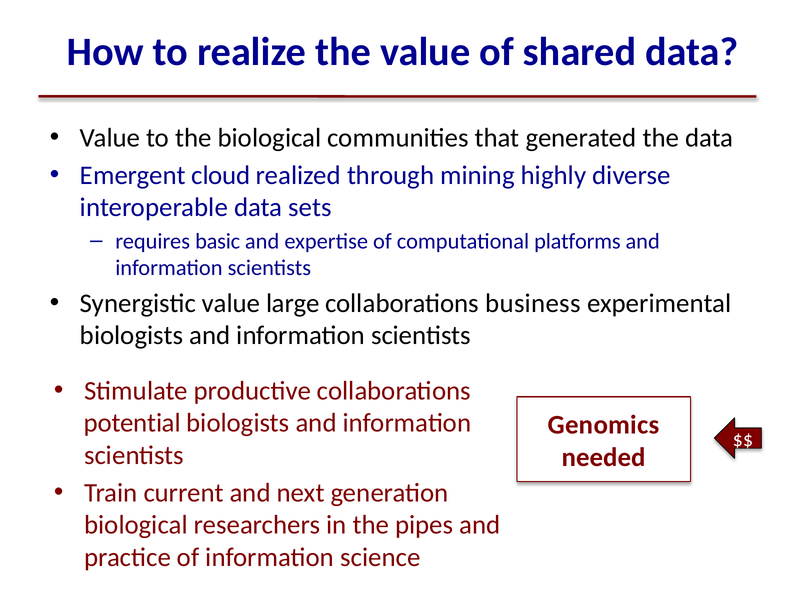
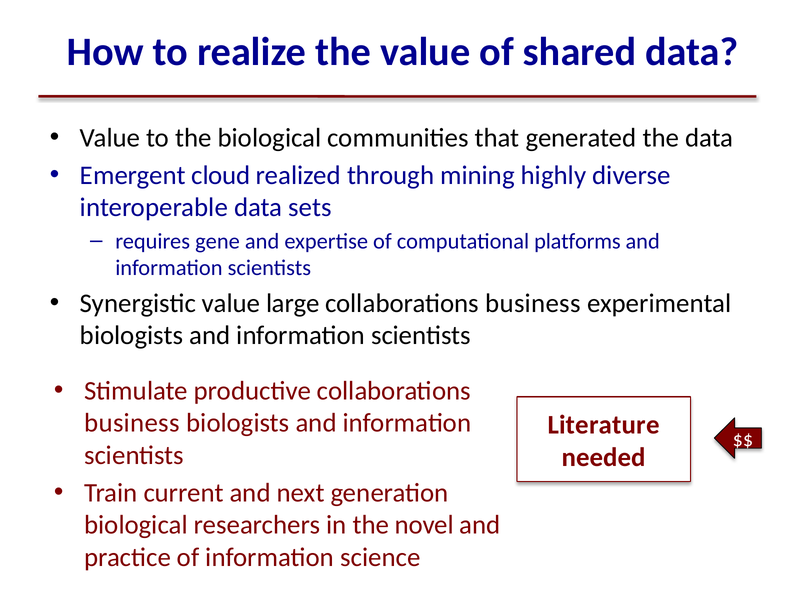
basic: basic -> gene
potential at (132, 423): potential -> business
Genomics: Genomics -> Literature
pipes: pipes -> novel
